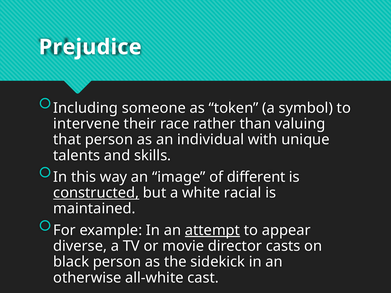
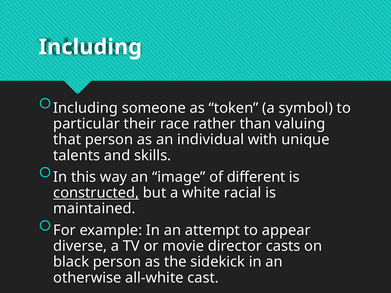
Prejudice at (90, 47): Prejudice -> Including
intervene: intervene -> particular
attempt underline: present -> none
